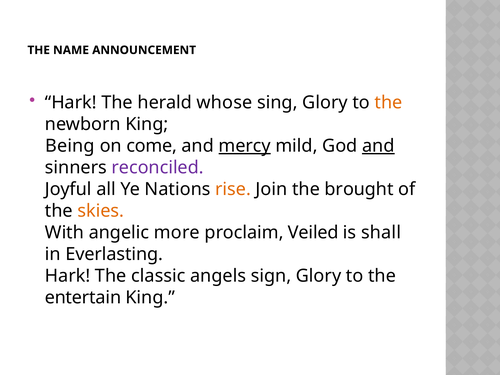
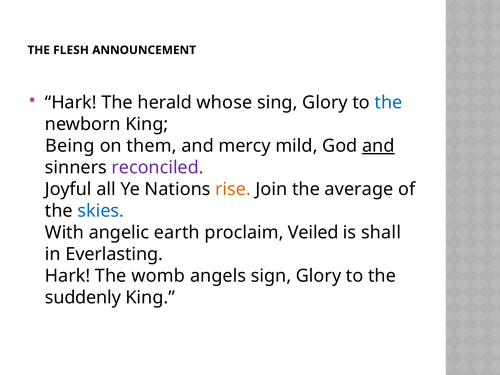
NAME: NAME -> FLESH
the at (388, 103) colour: orange -> blue
come: come -> them
mercy underline: present -> none
brought: brought -> average
skies colour: orange -> blue
more: more -> earth
classic: classic -> womb
entertain: entertain -> suddenly
